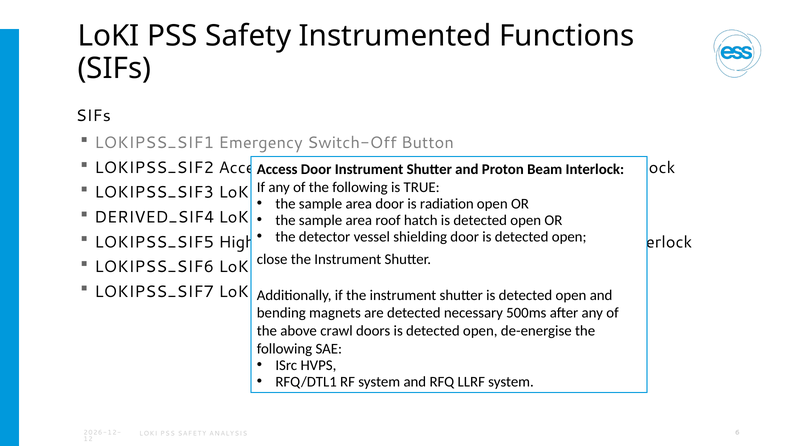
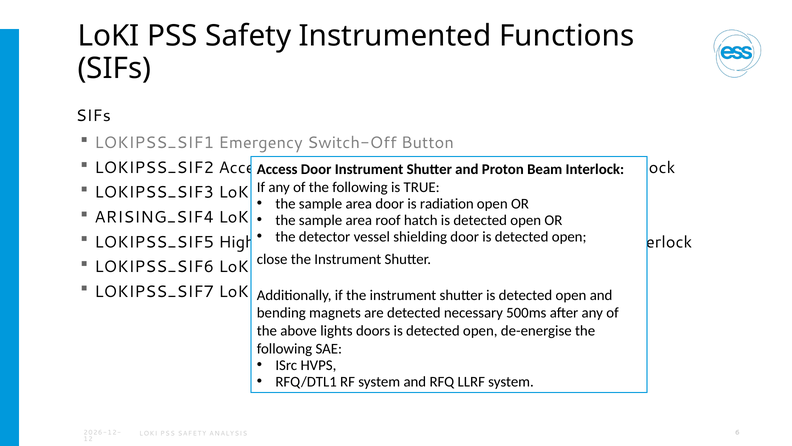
DERIVED_SIF4: DERIVED_SIF4 -> ARISING_SIF4
crawl: crawl -> lights
